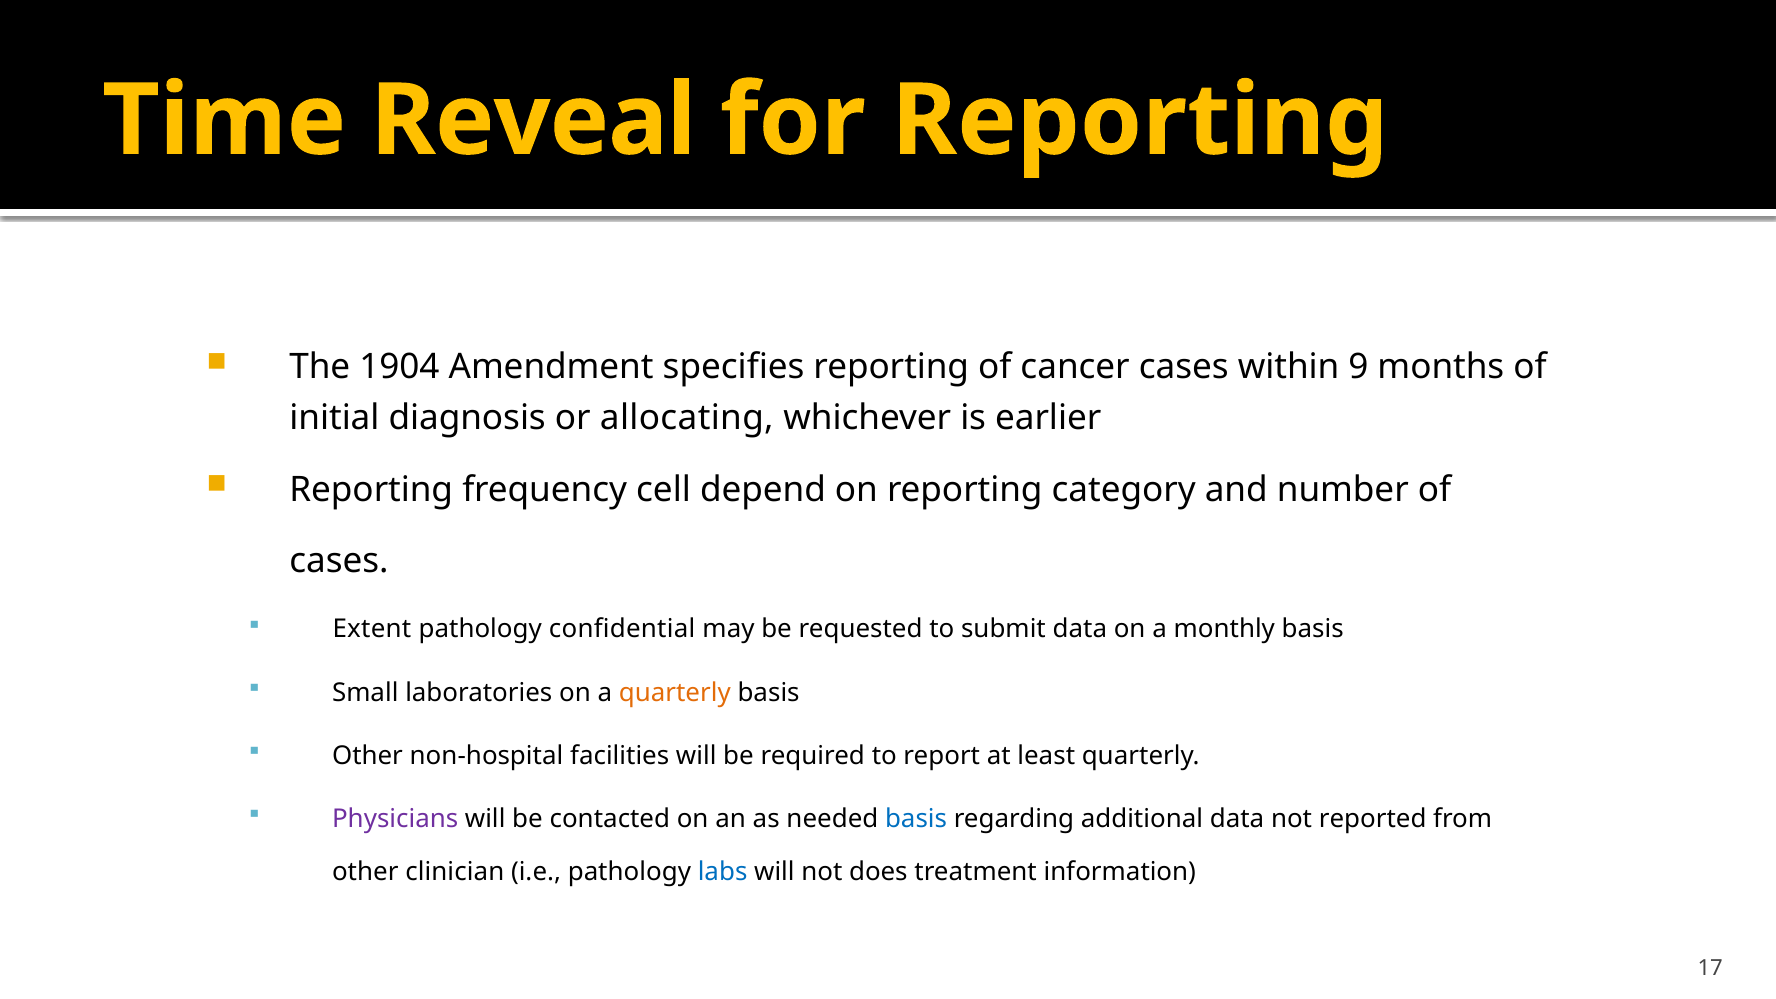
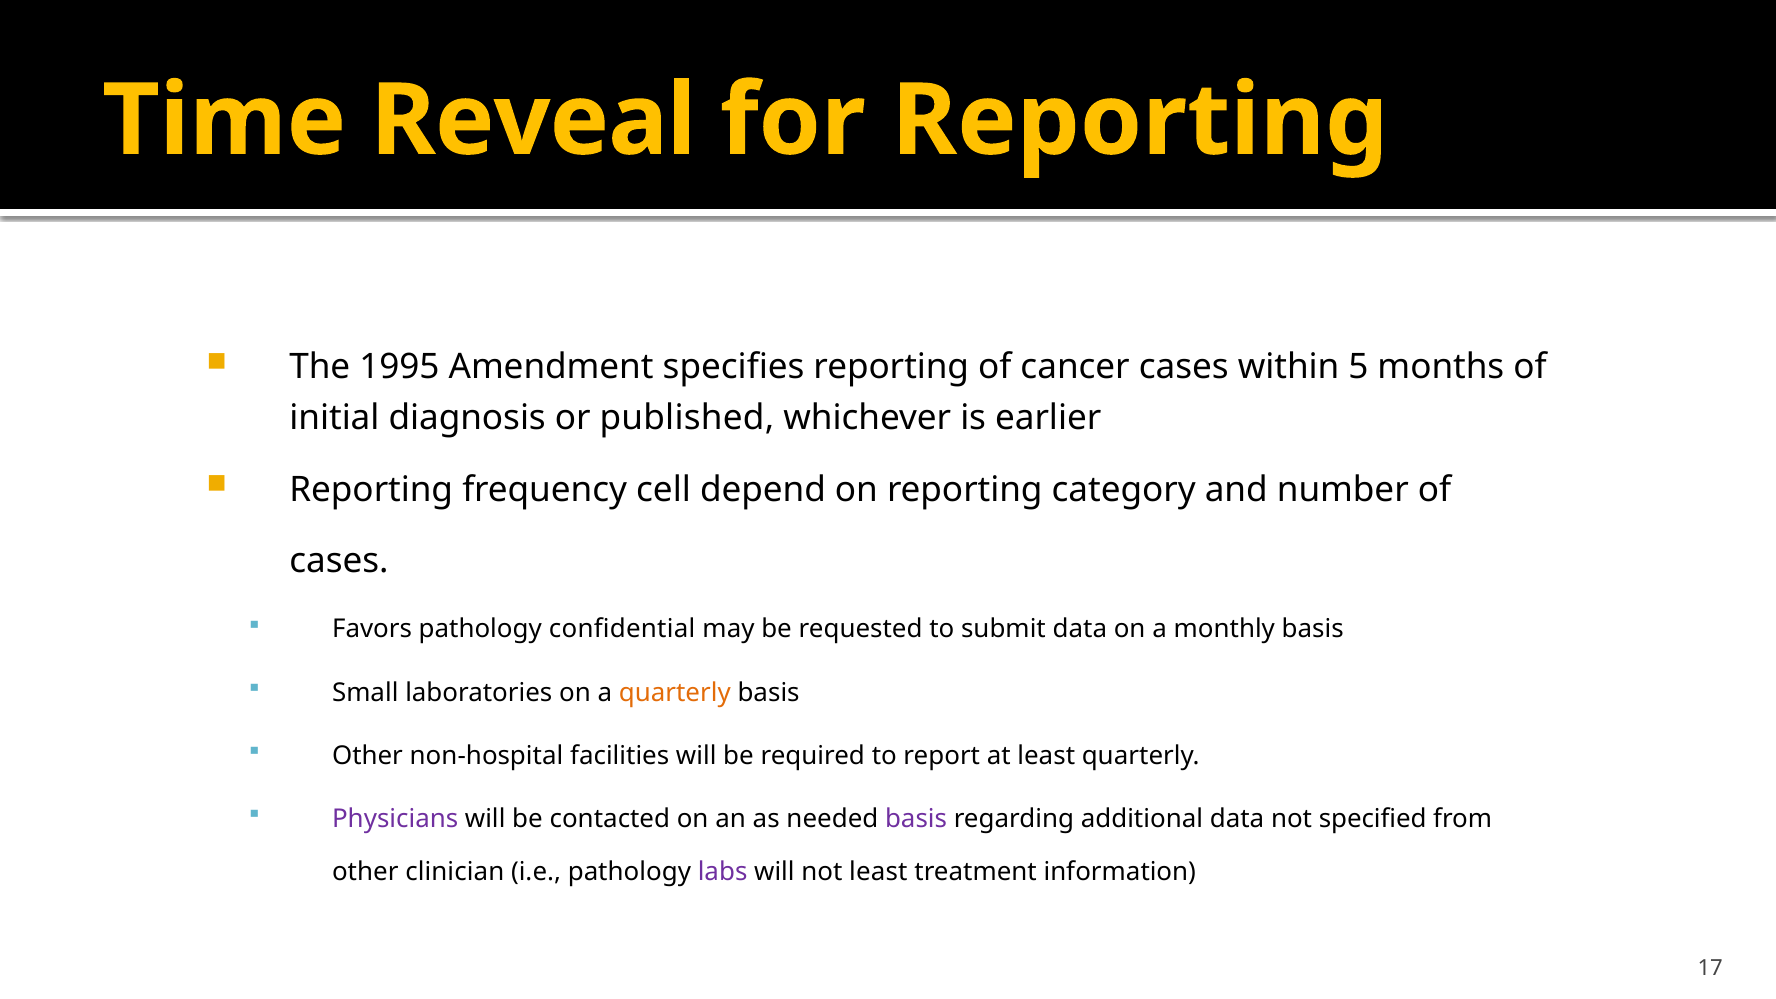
1904: 1904 -> 1995
9: 9 -> 5
allocating: allocating -> published
Extent: Extent -> Favors
basis at (916, 819) colour: blue -> purple
reported: reported -> specified
labs colour: blue -> purple
not does: does -> least
